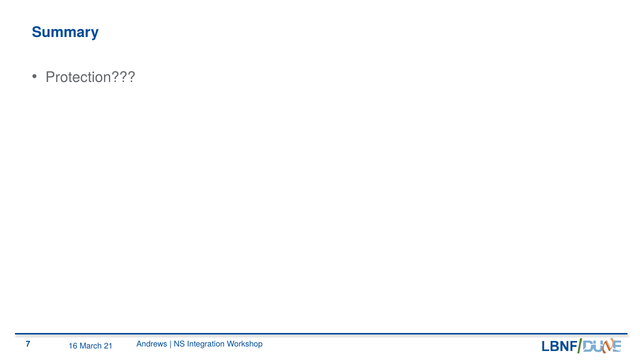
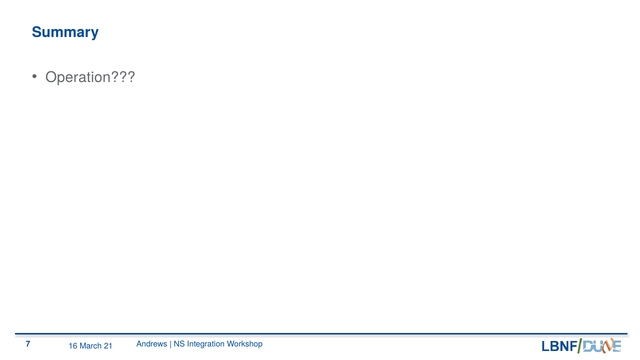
Protection: Protection -> Operation
